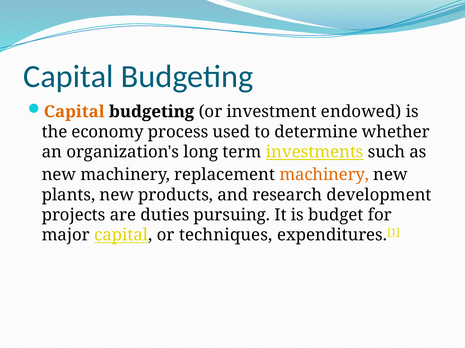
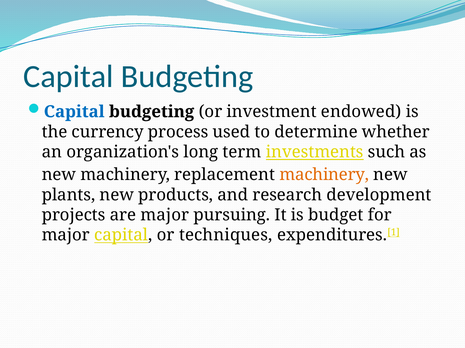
Capital at (74, 112) colour: orange -> blue
economy: economy -> currency
are duties: duties -> major
